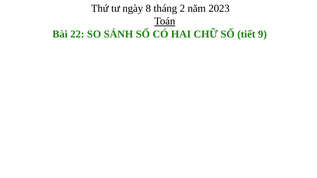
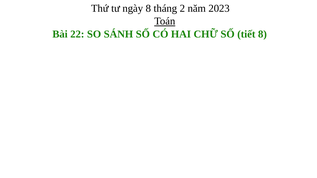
tiết 9: 9 -> 8
